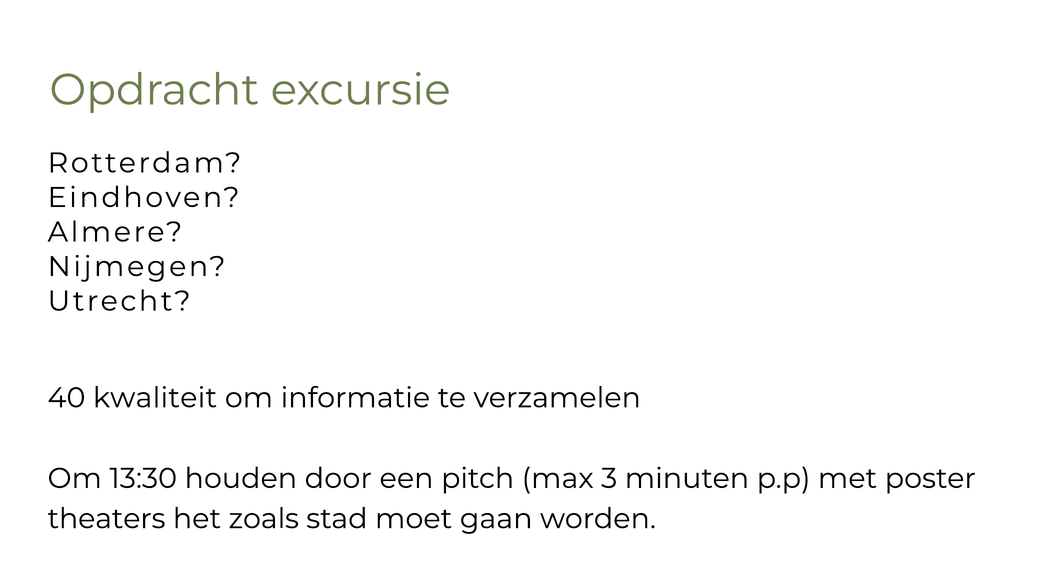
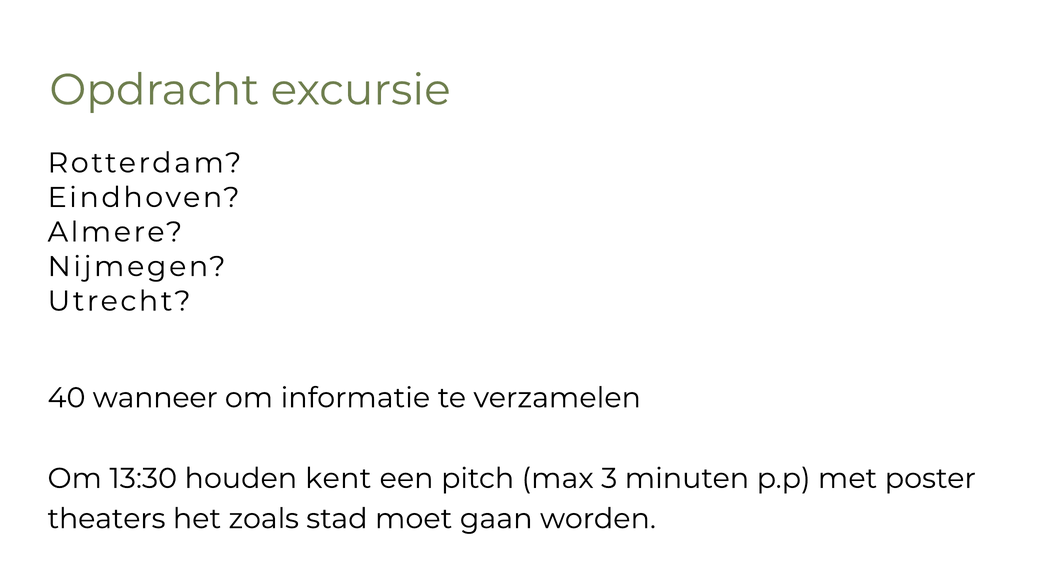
kwaliteit: kwaliteit -> wanneer
door: door -> kent
